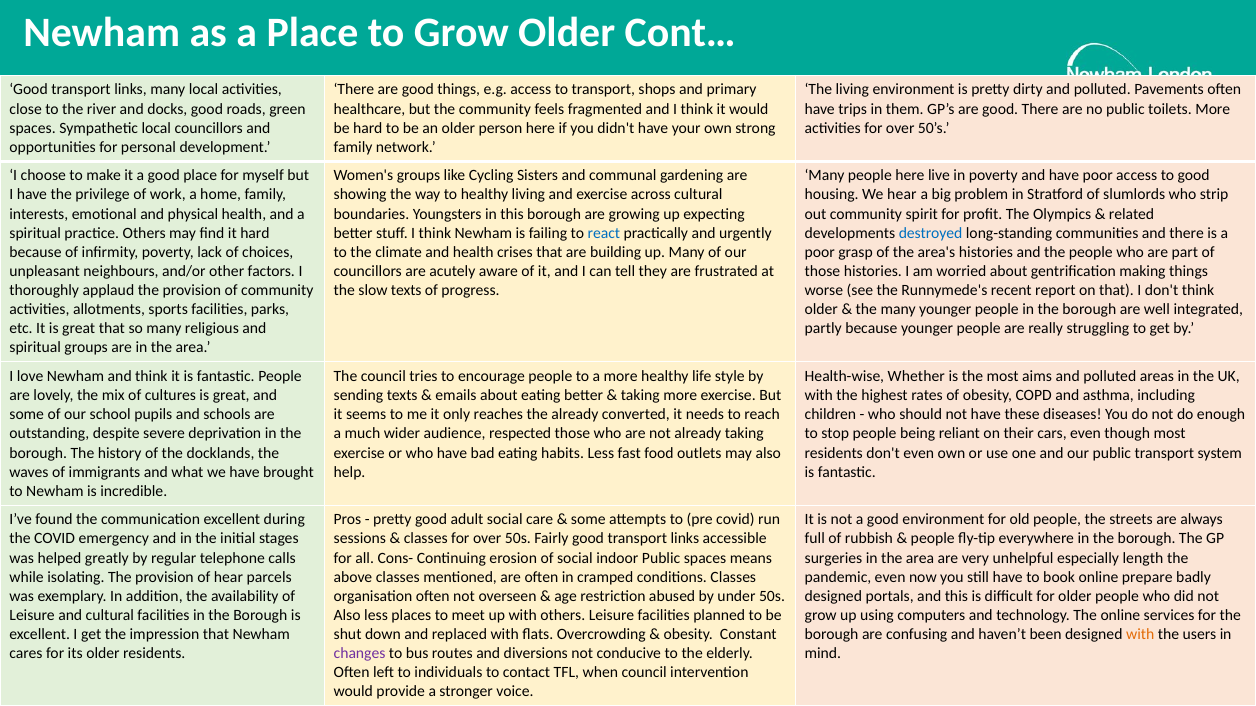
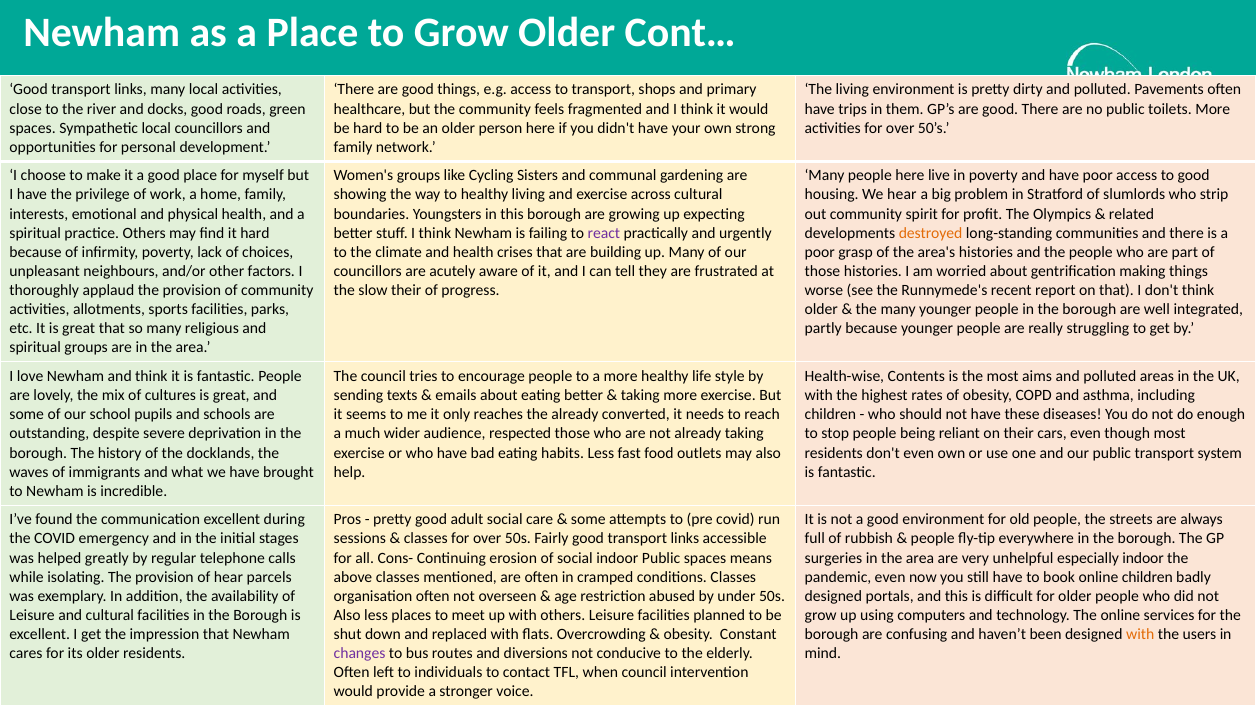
react colour: blue -> purple
destroyed colour: blue -> orange
slow texts: texts -> their
Whether: Whether -> Contents
especially length: length -> indoor
online prepare: prepare -> children
